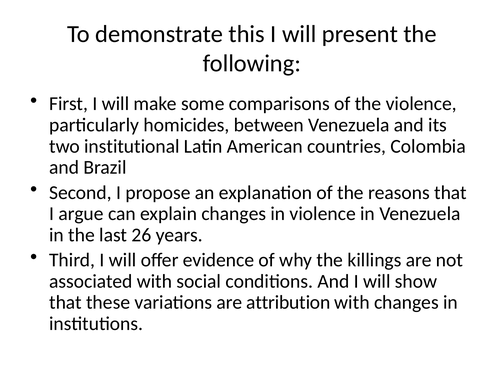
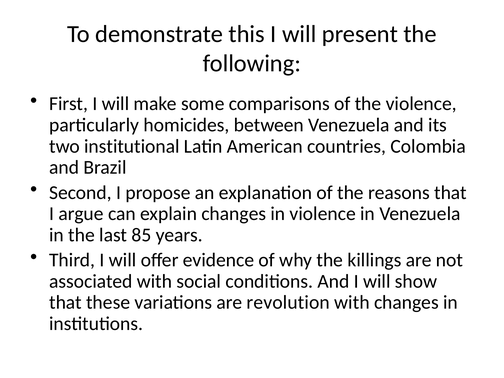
26: 26 -> 85
attribution: attribution -> revolution
